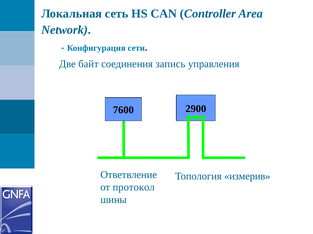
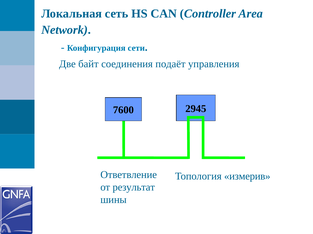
запись: запись -> подаёт
2900: 2900 -> 2945
протокол: протокол -> результат
